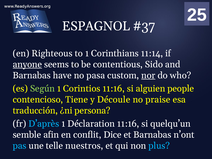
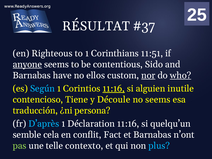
ESPAGNOL: ESPAGNOL -> RÉSULTAT
11:14: 11:14 -> 11:51
pasa: pasa -> ellos
who underline: none -> present
Según colour: light green -> light blue
11:16 at (114, 89) underline: none -> present
people: people -> inutile
no praise: praise -> seems
afin: afin -> cela
Dice: Dice -> Fact
pas colour: light blue -> light green
nuestros: nuestros -> contexto
